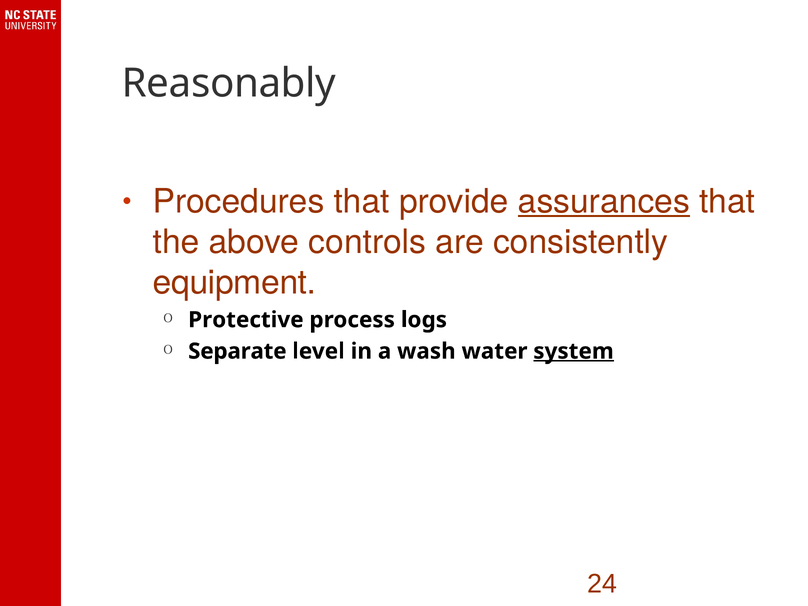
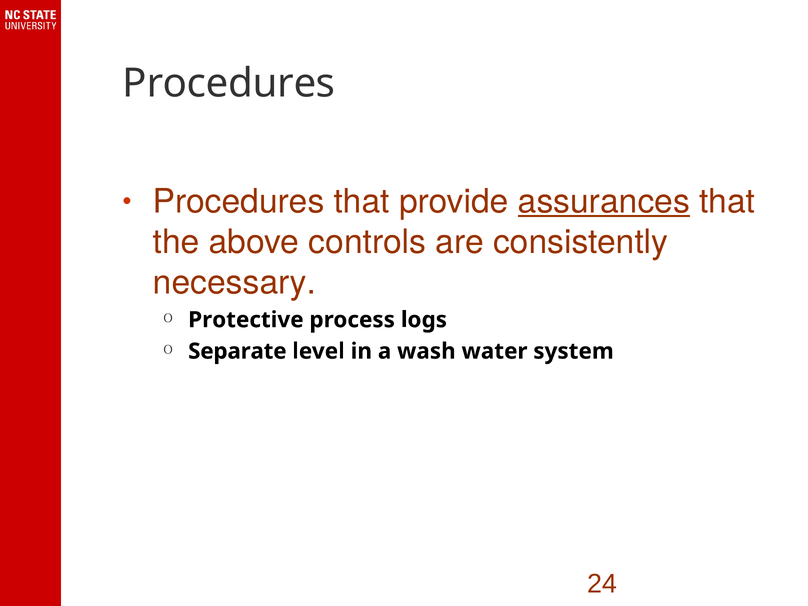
Reasonably at (229, 84): Reasonably -> Procedures
equipment: equipment -> necessary
system underline: present -> none
